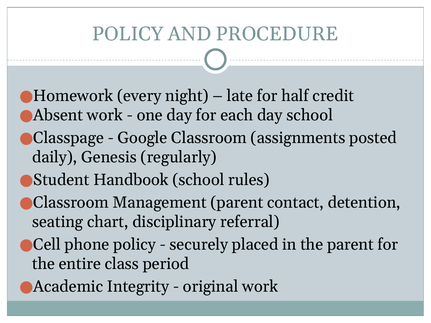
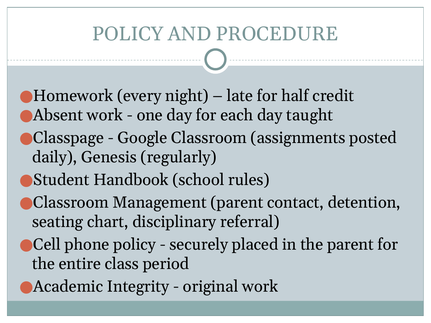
day school: school -> taught
